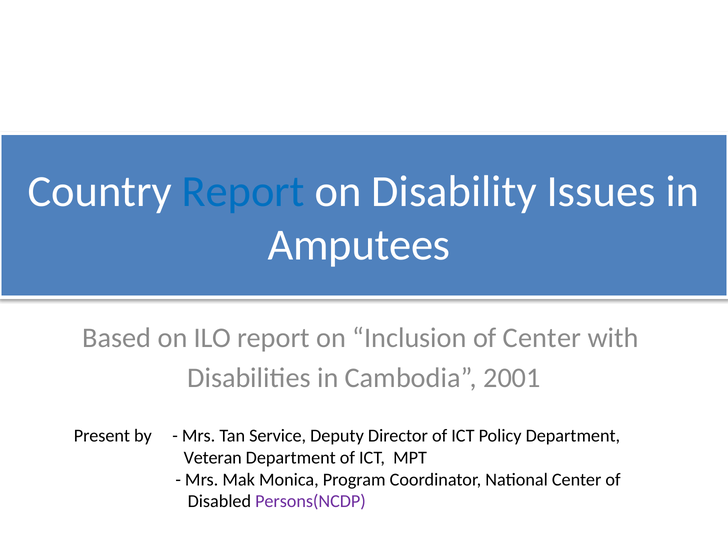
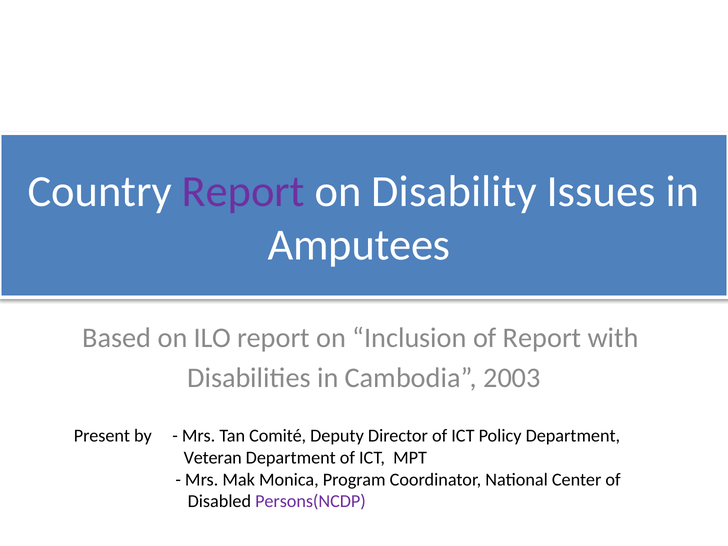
Report at (243, 192) colour: blue -> purple
of Center: Center -> Report
2001: 2001 -> 2003
Service: Service -> Comité
